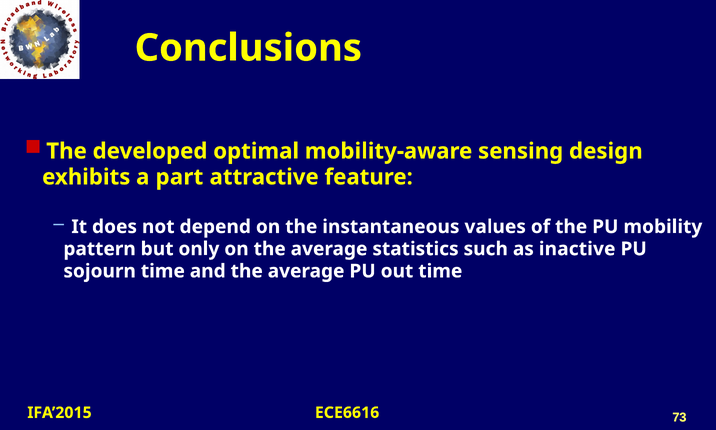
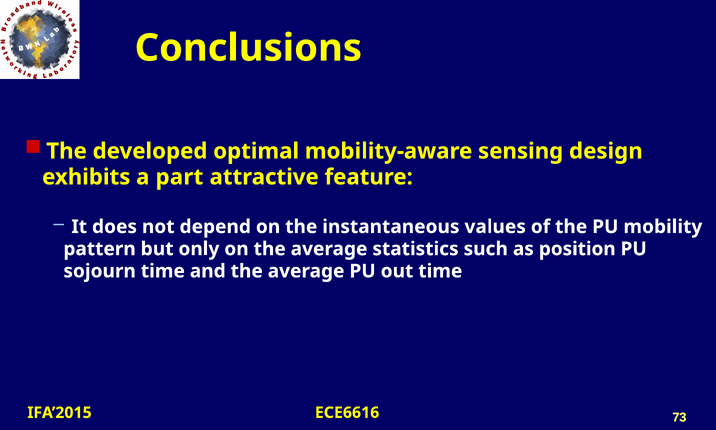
inactive: inactive -> position
